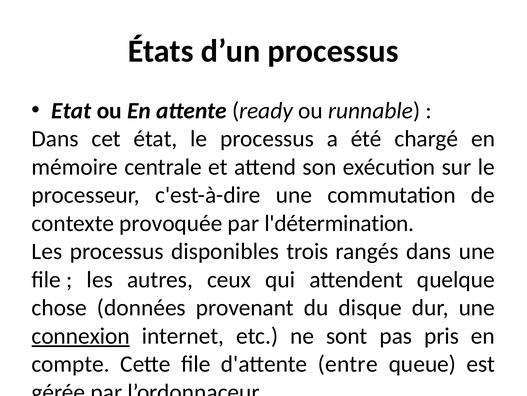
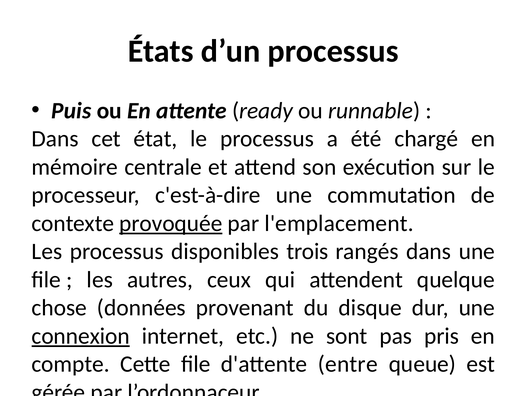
Etat: Etat -> Puis
provoquée underline: none -> present
l'détermination: l'détermination -> l'emplacement
